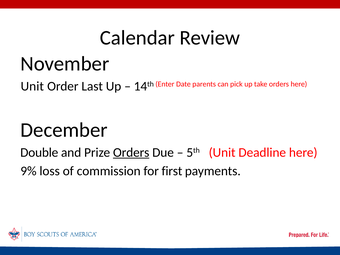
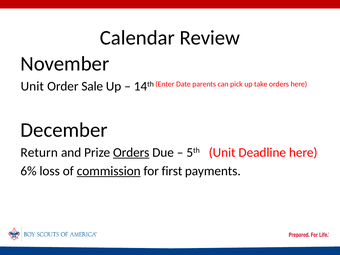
Last: Last -> Sale
Double: Double -> Return
9%: 9% -> 6%
commission underline: none -> present
